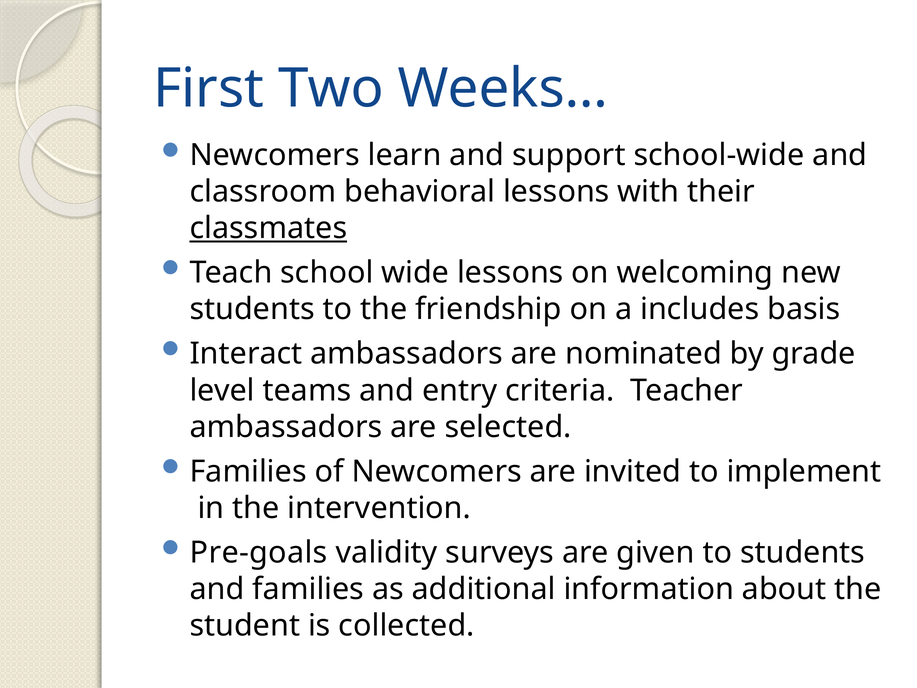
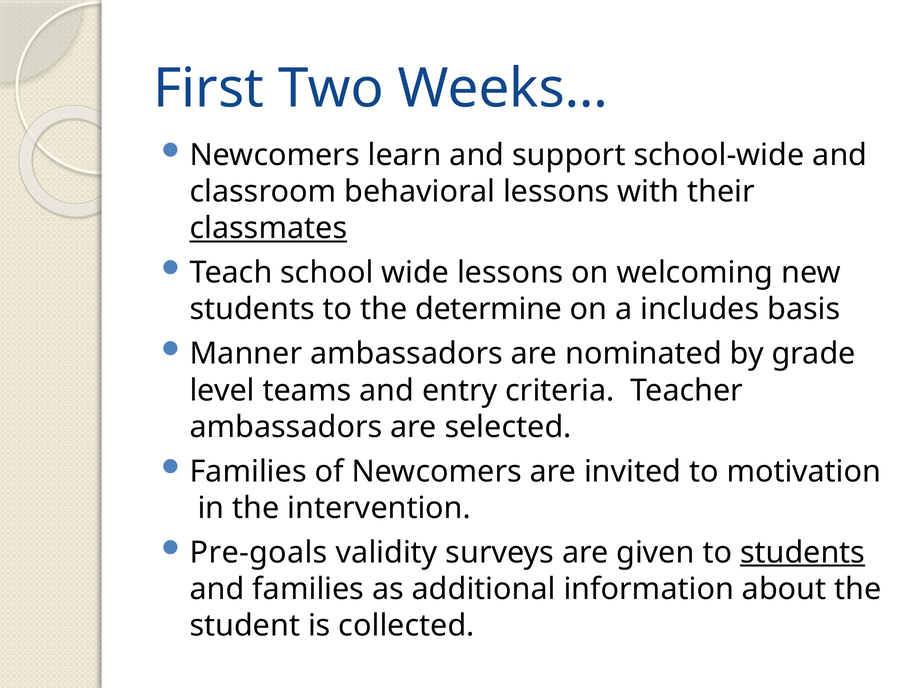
friendship: friendship -> determine
Interact: Interact -> Manner
implement: implement -> motivation
students at (803, 552) underline: none -> present
